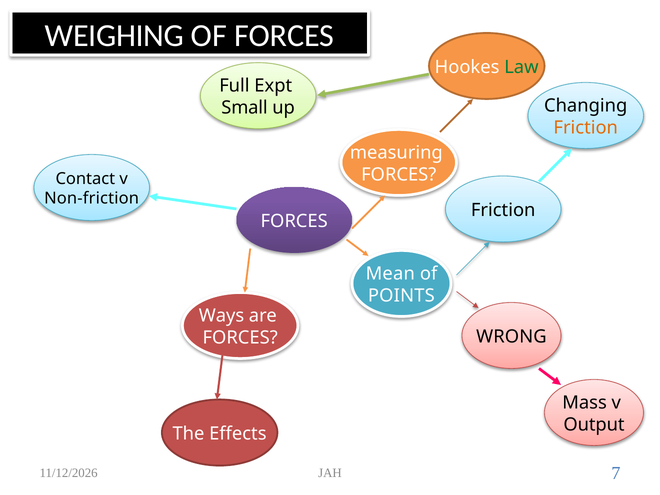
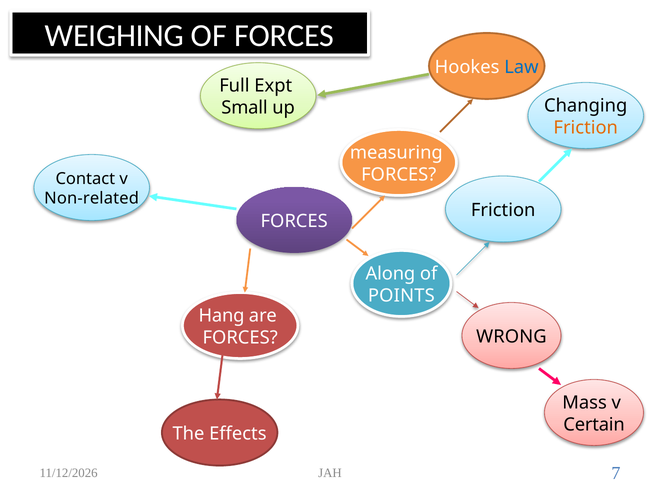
Law colour: green -> blue
Non-friction: Non-friction -> Non-related
Mean: Mean -> Along
Ways: Ways -> Hang
Output: Output -> Certain
